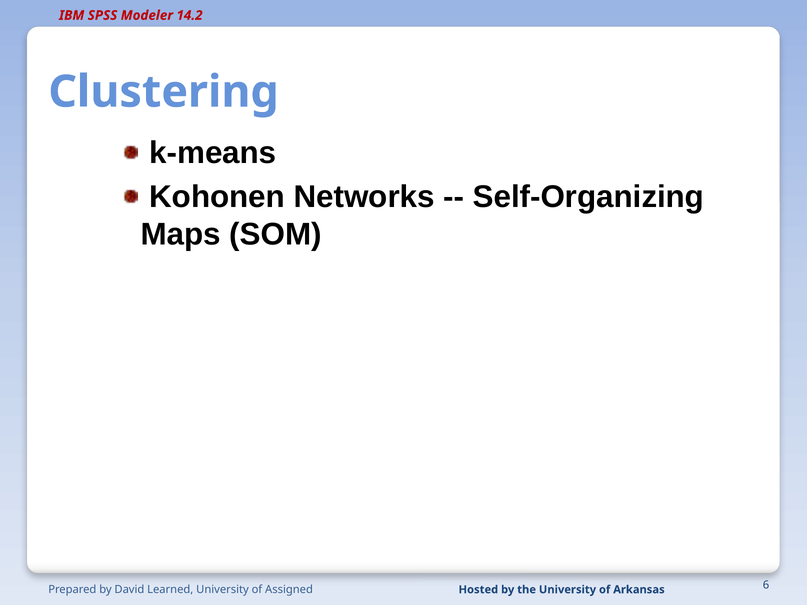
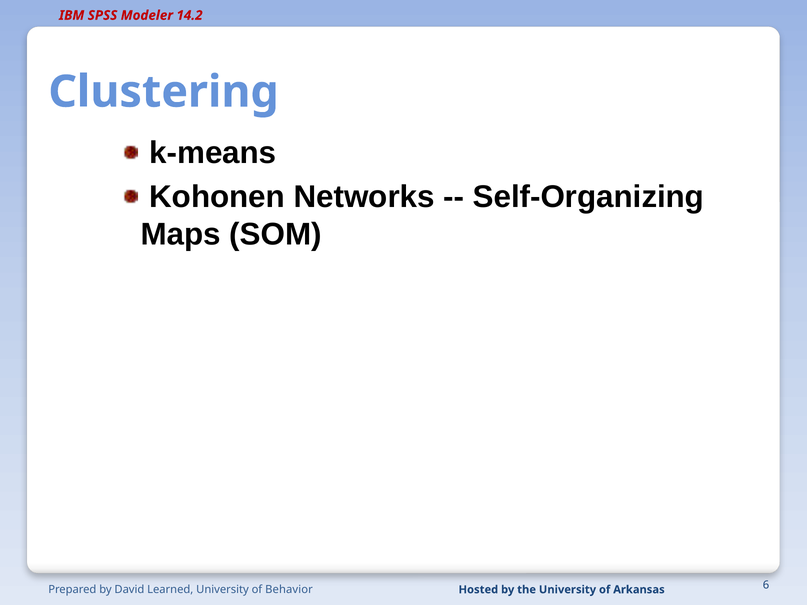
Assigned: Assigned -> Behavior
